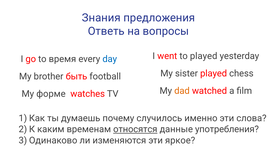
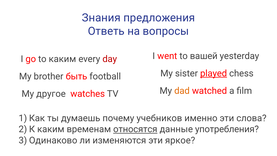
to played: played -> вашей
to время: время -> каким
day colour: blue -> red
played at (214, 73) underline: none -> present
форме: форме -> другое
случилось: случилось -> учебников
